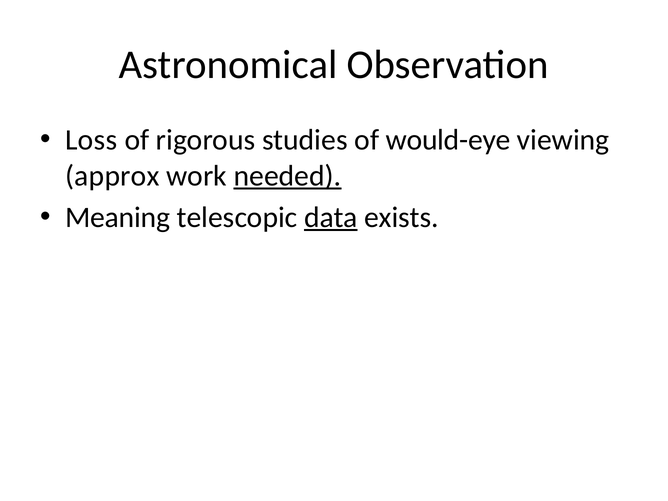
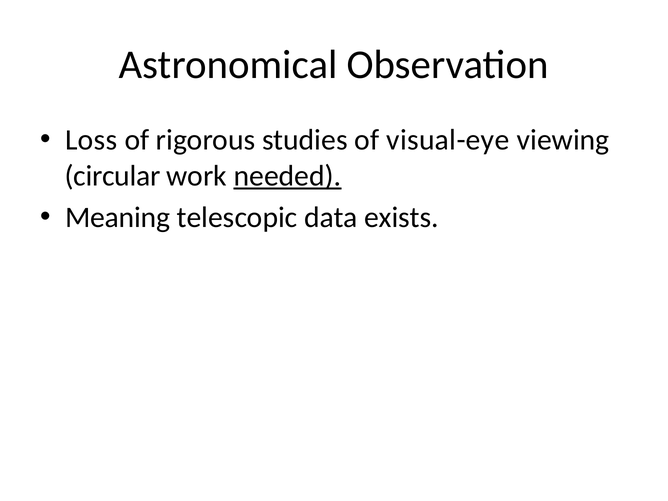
would-eye: would-eye -> visual-eye
approx: approx -> circular
data underline: present -> none
